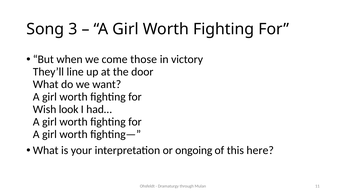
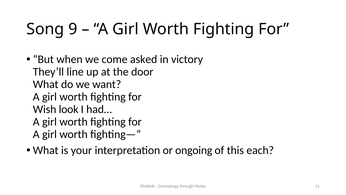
3: 3 -> 9
those: those -> asked
here: here -> each
